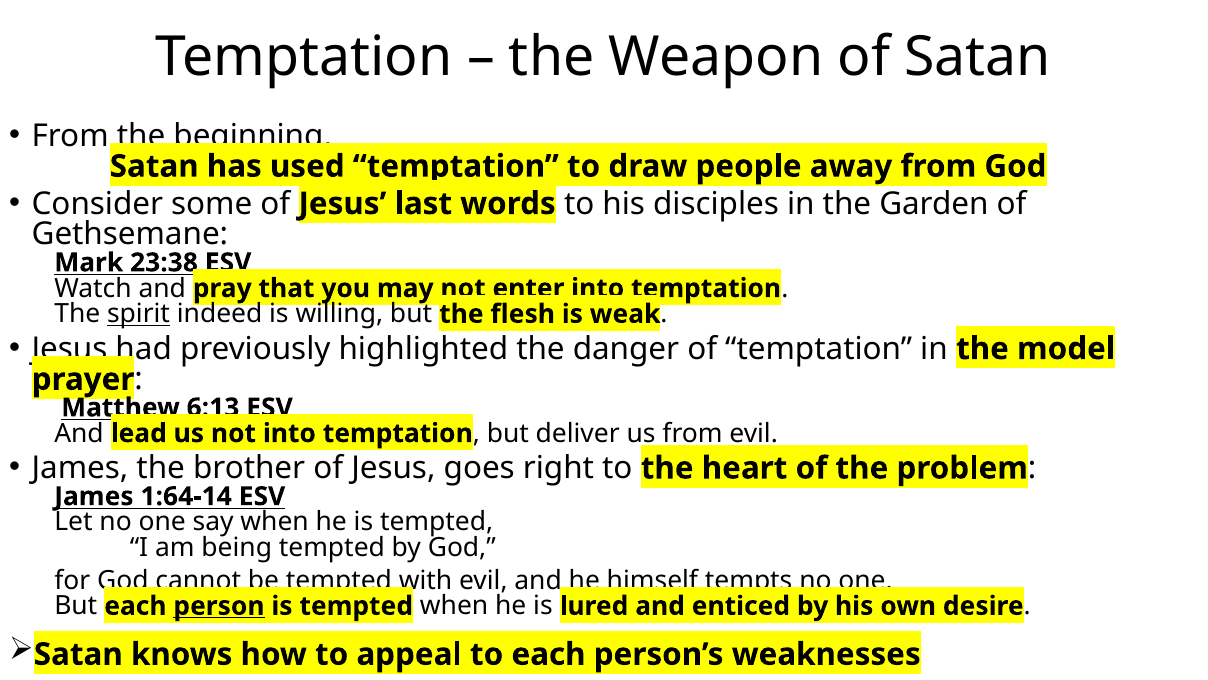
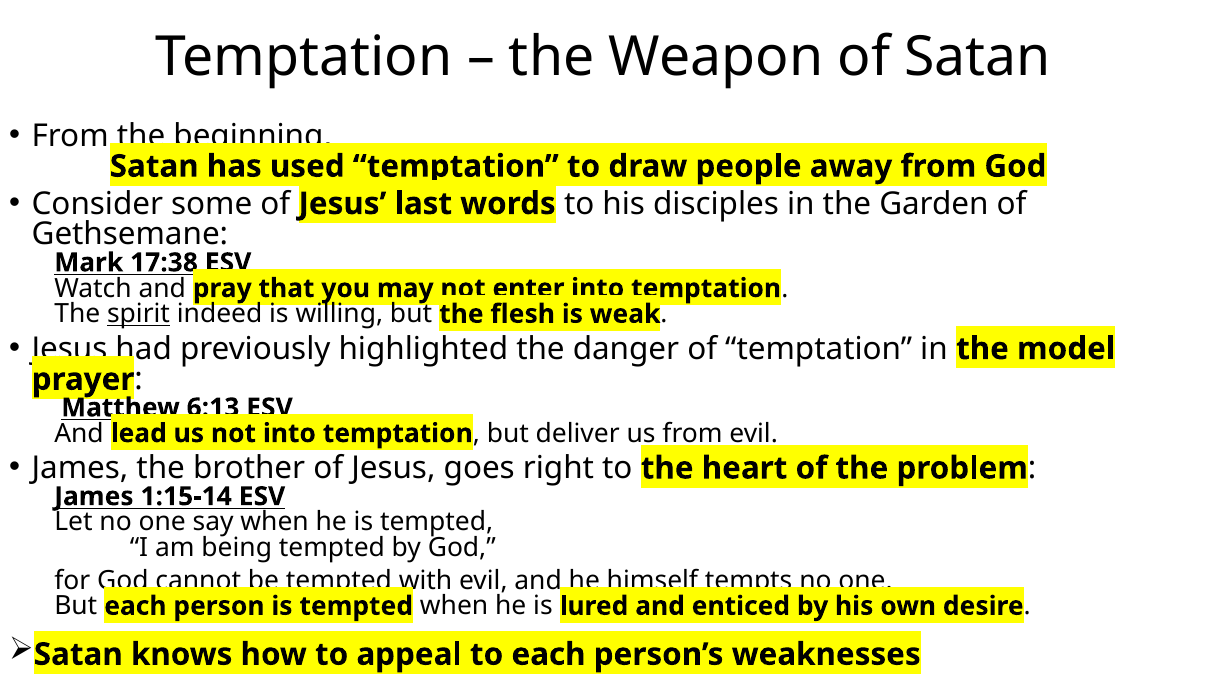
23:38: 23:38 -> 17:38
1:64-14: 1:64-14 -> 1:15-14
person underline: present -> none
